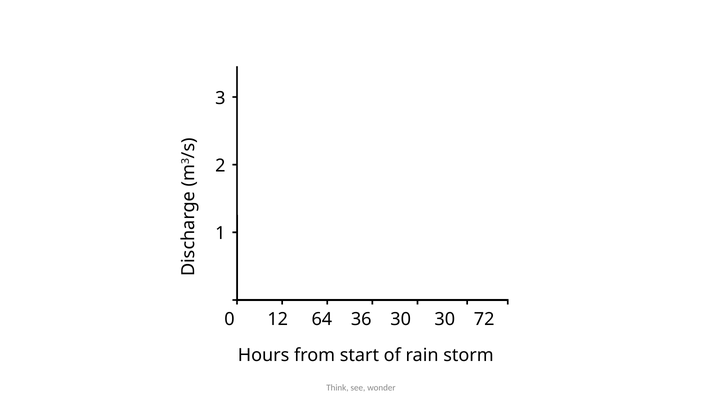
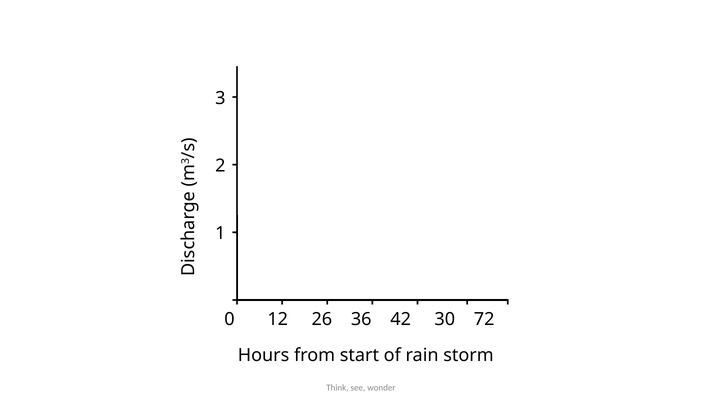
64: 64 -> 26
36 30: 30 -> 42
